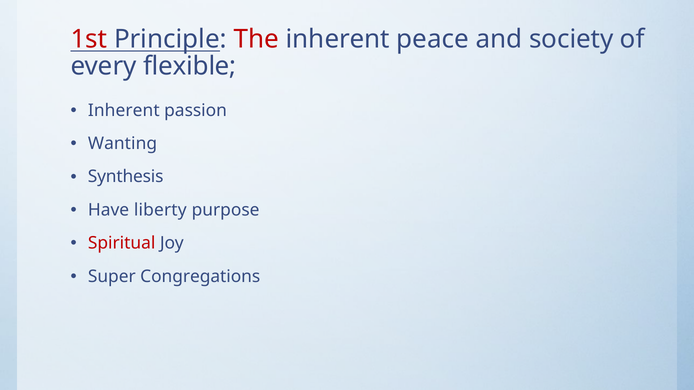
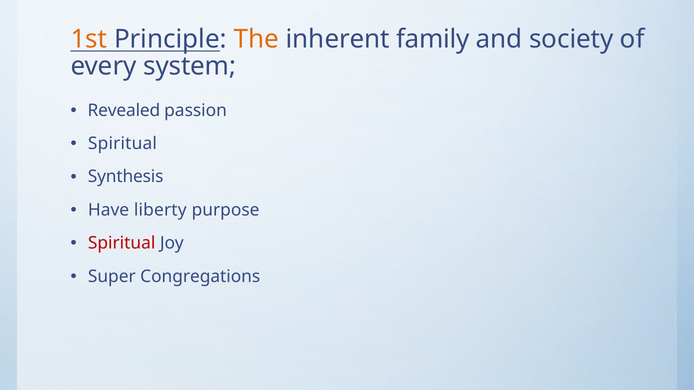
1st colour: red -> orange
The colour: red -> orange
peace: peace -> family
flexible: flexible -> system
Inherent at (124, 110): Inherent -> Revealed
Wanting at (123, 144): Wanting -> Spiritual
